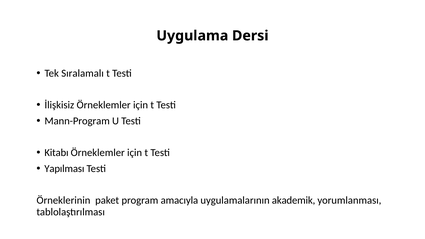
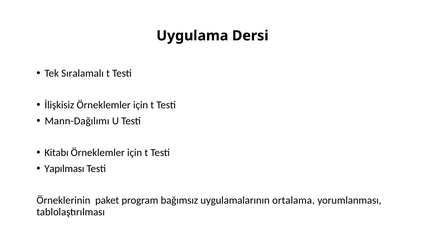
Mann-Program: Mann-Program -> Mann-Dağılımı
amacıyla: amacıyla -> bağımsız
akademik: akademik -> ortalama
